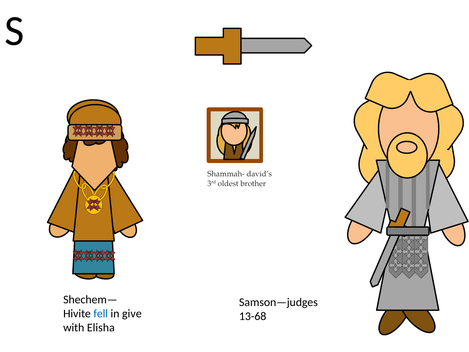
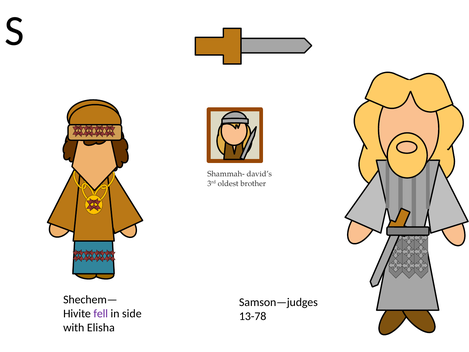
fell colour: blue -> purple
give: give -> side
13-68: 13-68 -> 13-78
